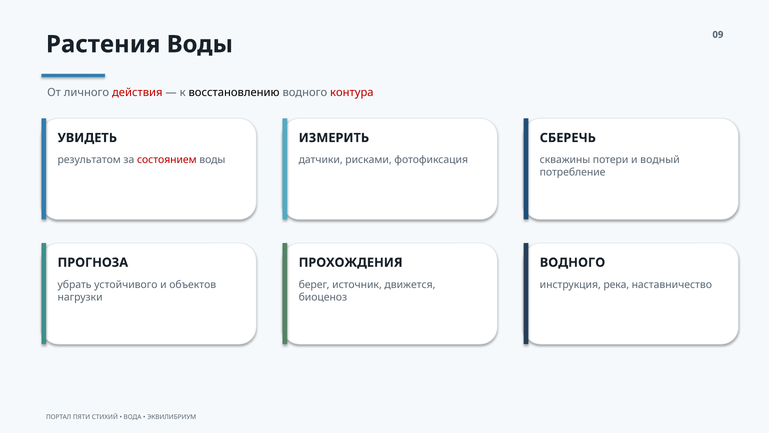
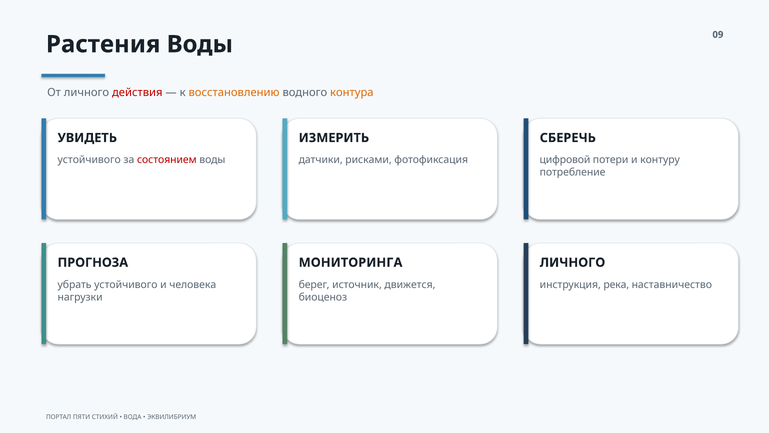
восстановлению colour: black -> orange
контура colour: red -> orange
результатом at (89, 160): результатом -> устойчивого
скважины: скважины -> цифровой
водный: водный -> контуру
ПРОХОЖДЕНИЯ: ПРОХОЖДЕНИЯ -> МОНИТОРИНГА
ВОДНОГО at (572, 262): ВОДНОГО -> ЛИЧНОГО
объектов: объектов -> человека
